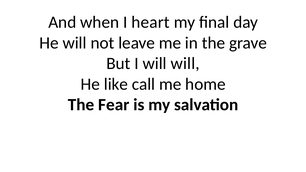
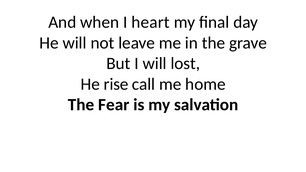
will will: will -> lost
like: like -> rise
